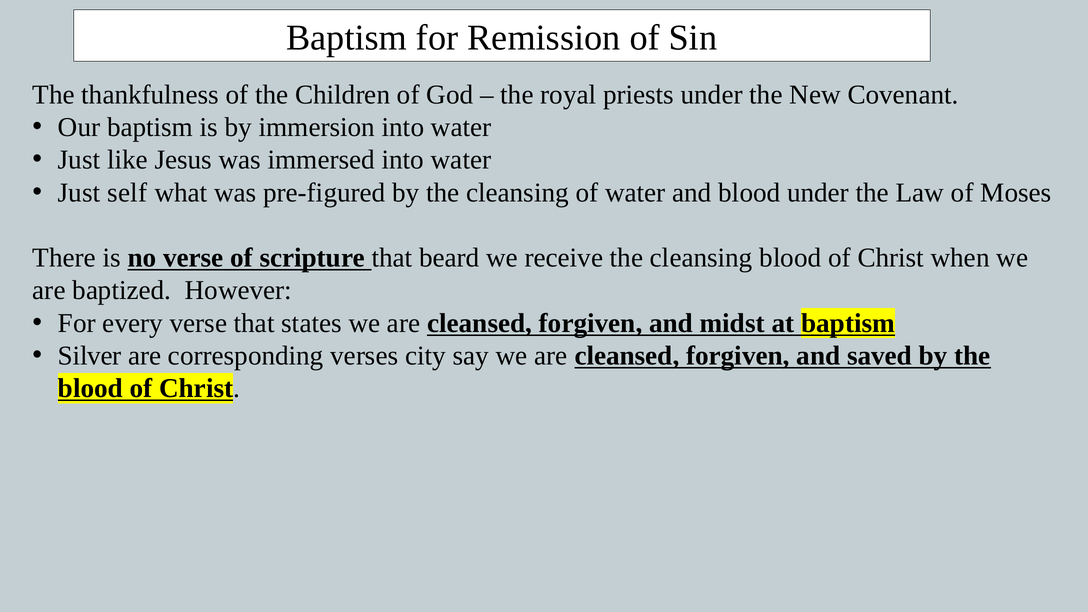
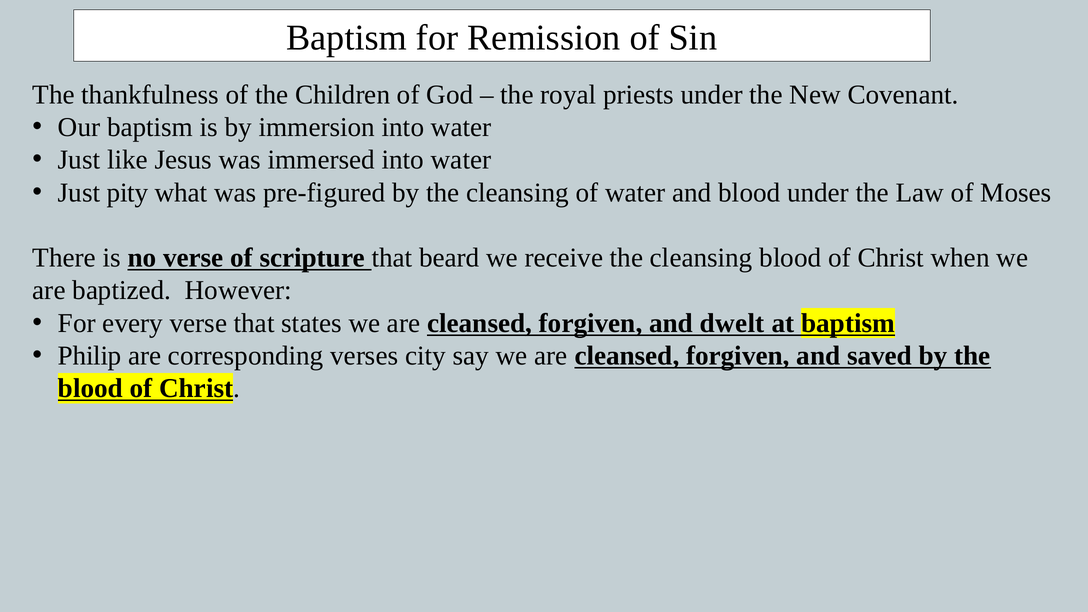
self: self -> pity
midst: midst -> dwelt
Silver: Silver -> Philip
